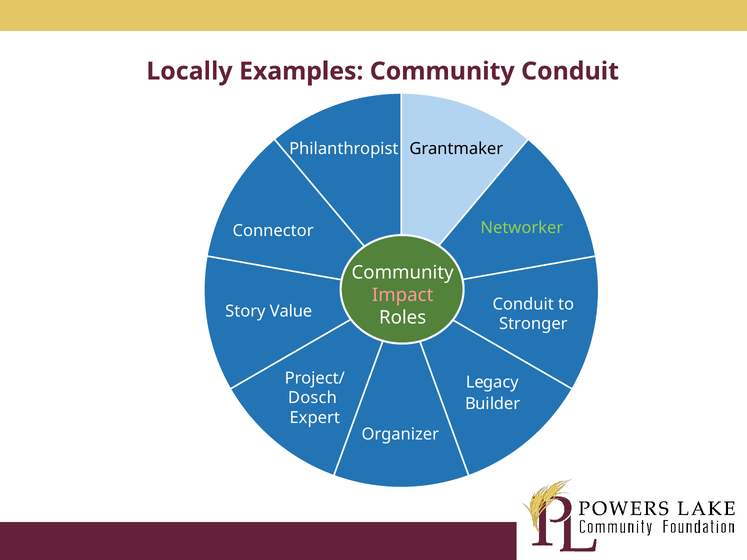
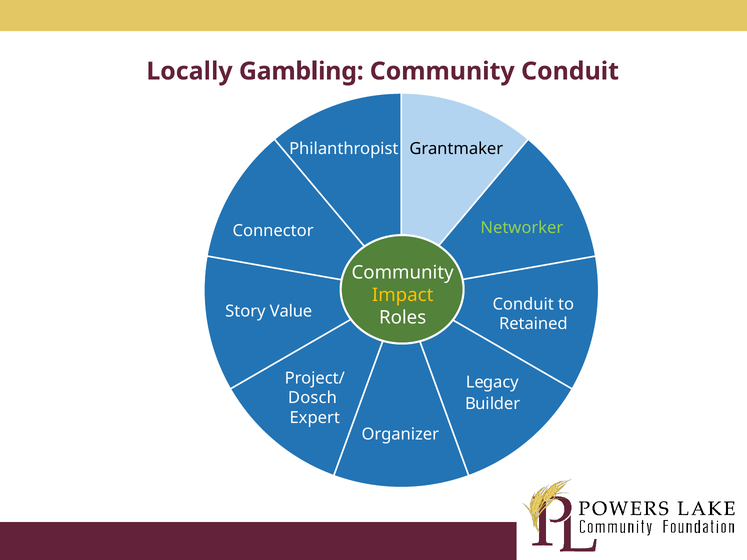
Examples: Examples -> Gambling
Impact colour: pink -> yellow
Stronger: Stronger -> Retained
